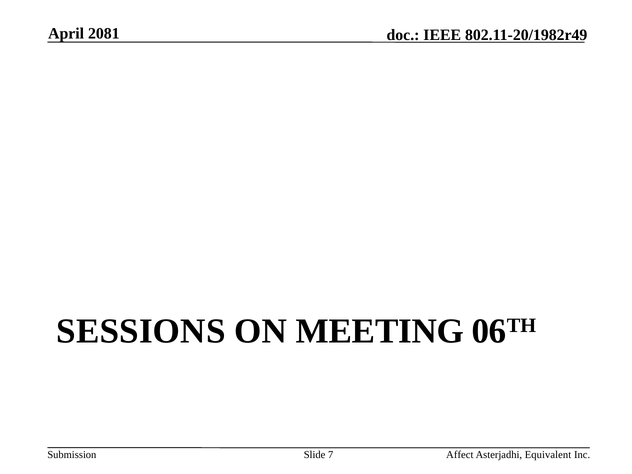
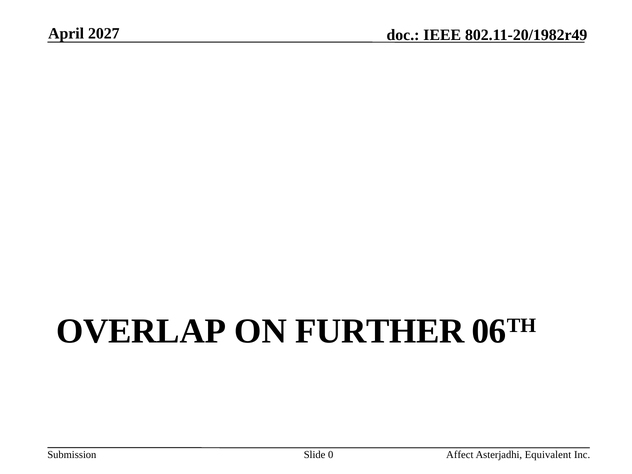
2081: 2081 -> 2027
SESSIONS: SESSIONS -> OVERLAP
MEETING: MEETING -> FURTHER
7: 7 -> 0
